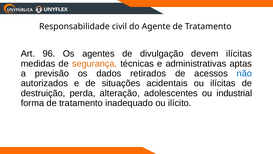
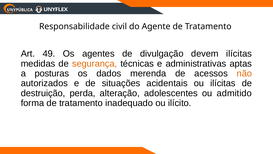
96: 96 -> 49
previsão: previsão -> posturas
retirados: retirados -> merenda
não colour: blue -> orange
industrial: industrial -> admitido
